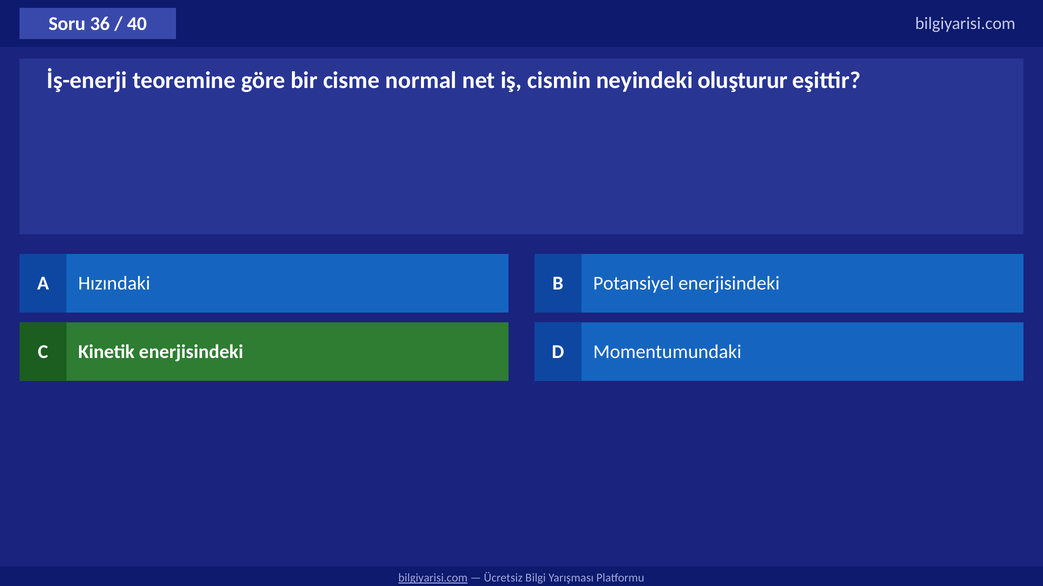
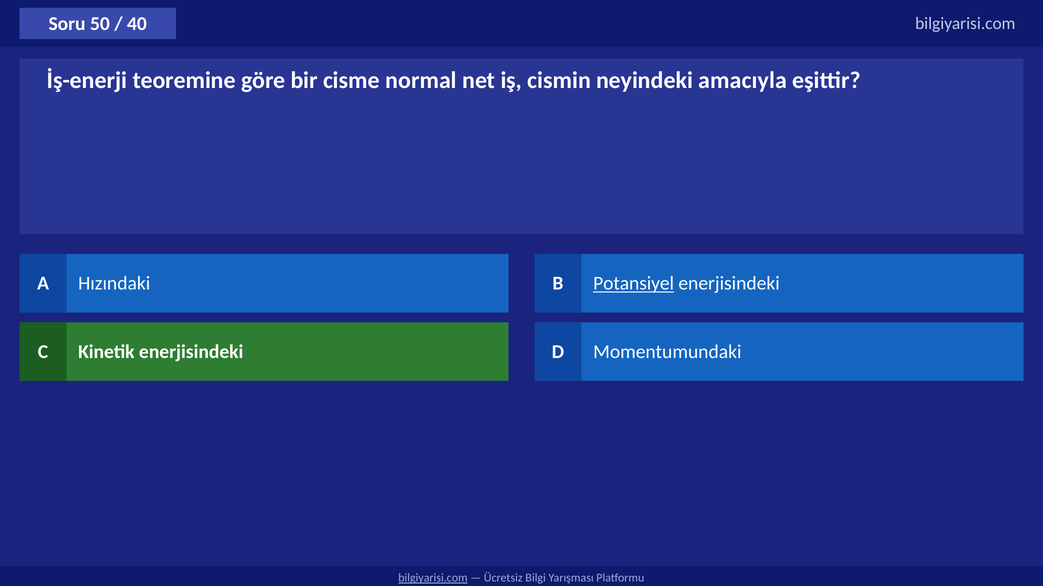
36: 36 -> 50
oluşturur: oluşturur -> amacıyla
Potansiyel underline: none -> present
